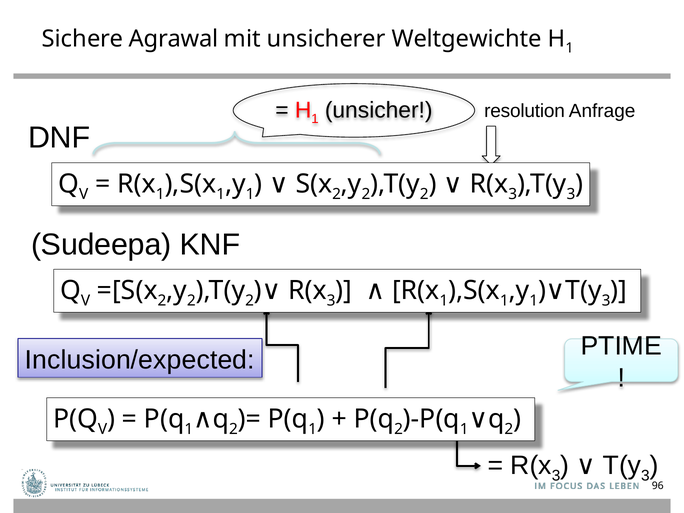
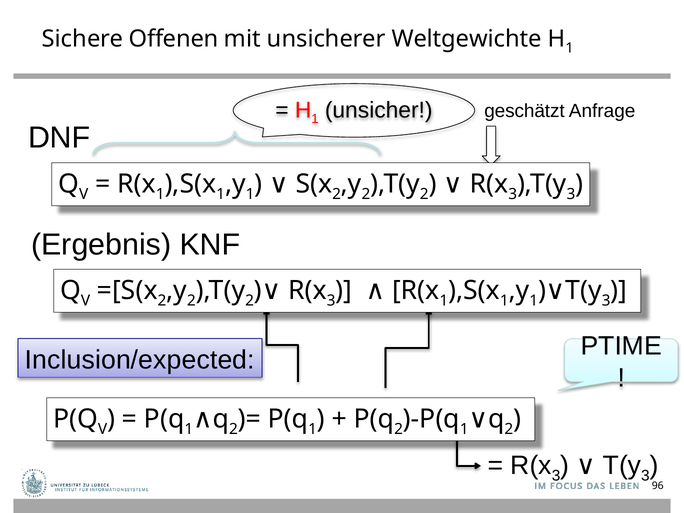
Agrawal: Agrawal -> Offenen
resolution: resolution -> geschätzt
Sudeepa: Sudeepa -> Ergebnis
